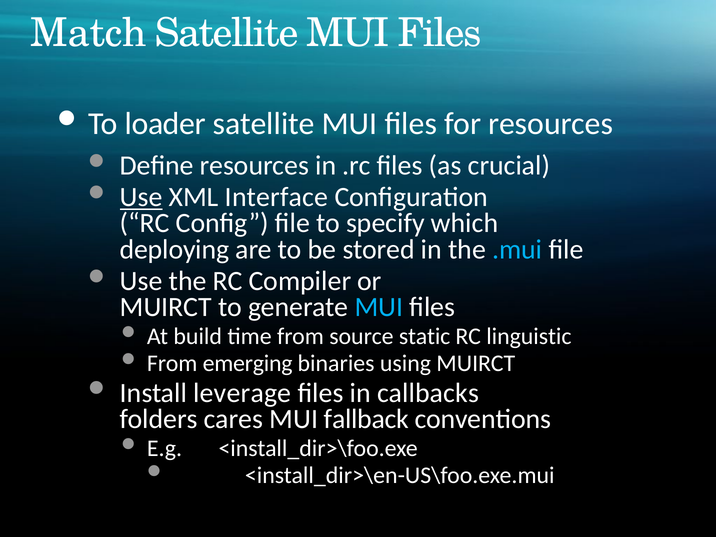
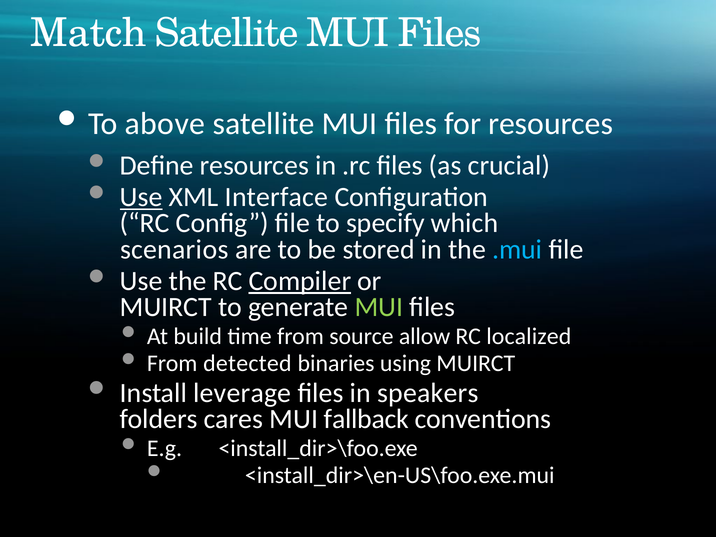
loader: loader -> above
deploying: deploying -> scenarios
Compiler underline: none -> present
MUI at (379, 307) colour: light blue -> light green
static: static -> allow
linguistic: linguistic -> localized
emerging: emerging -> detected
callbacks: callbacks -> speakers
